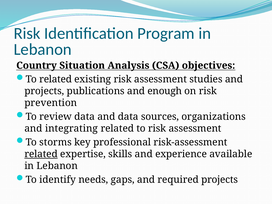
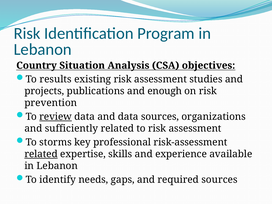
To related: related -> results
review underline: none -> present
integrating: integrating -> sufficiently
required projects: projects -> sources
